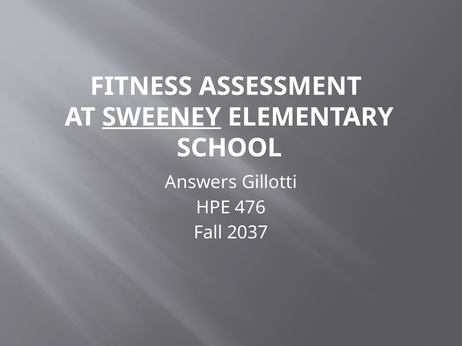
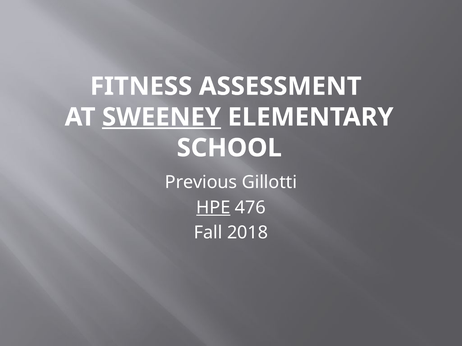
Answers: Answers -> Previous
HPE underline: none -> present
2037: 2037 -> 2018
